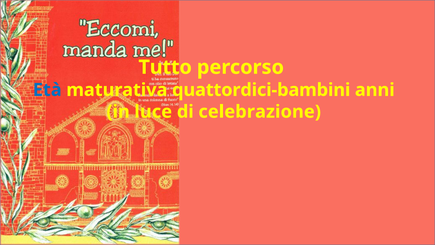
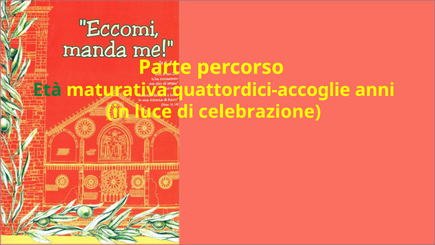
Tutto: Tutto -> Parte
Età colour: blue -> green
quattordici-bambini: quattordici-bambini -> quattordici-accoglie
